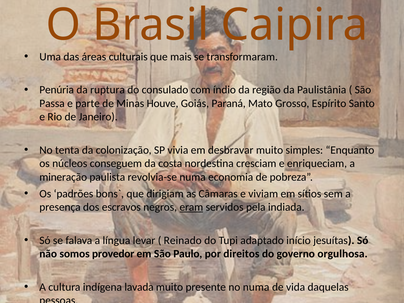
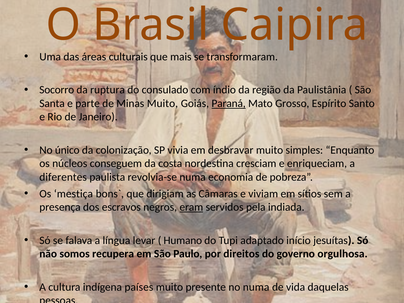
Penúria: Penúria -> Socorro
Passa: Passa -> Santa
Minas Houve: Houve -> Muito
Paraná underline: none -> present
tenta: tenta -> único
mineração: mineração -> diferentes
padrões: padrões -> mestiça
Reinado: Reinado -> Humano
provedor: provedor -> recupera
lavada: lavada -> países
